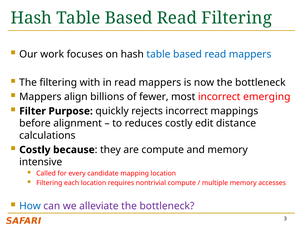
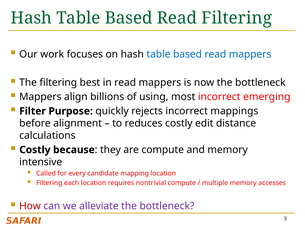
with: with -> best
fewer: fewer -> using
How colour: blue -> red
